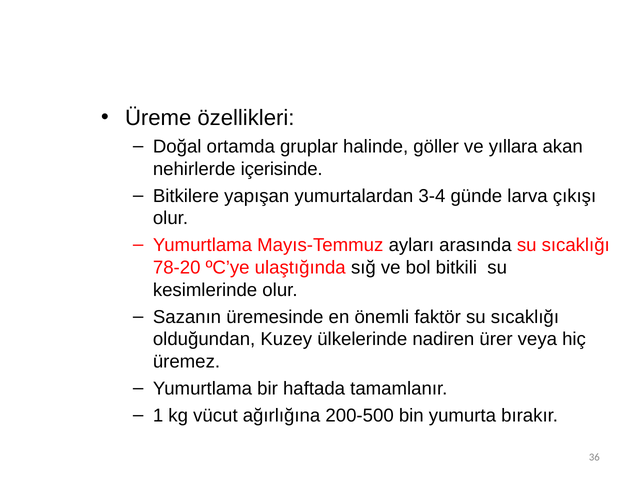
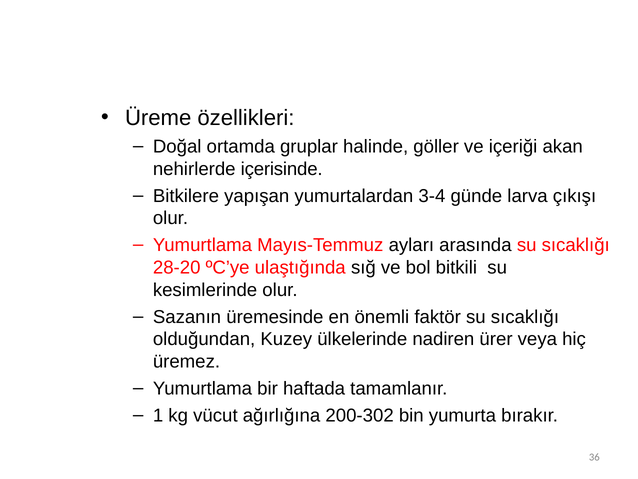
yıllara: yıllara -> içeriği
78-20: 78-20 -> 28-20
200-500: 200-500 -> 200-302
